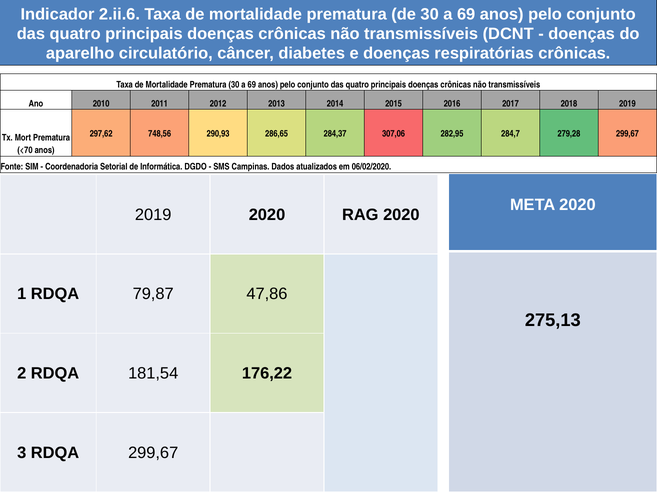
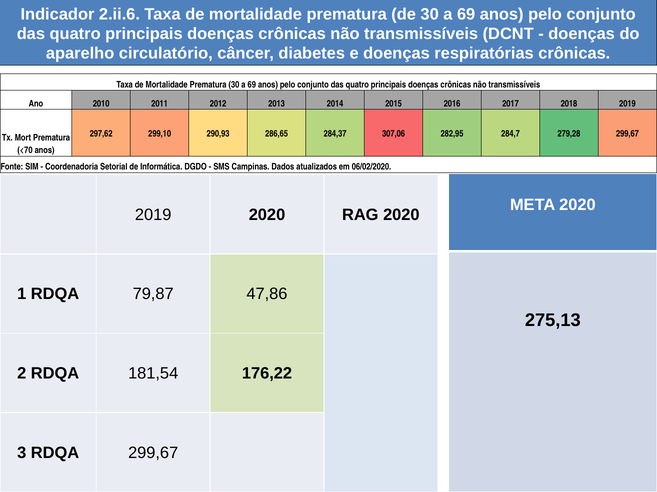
748,56: 748,56 -> 299,10
